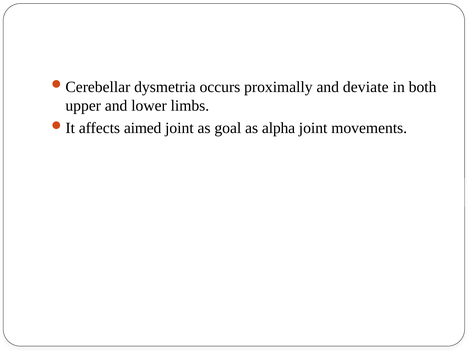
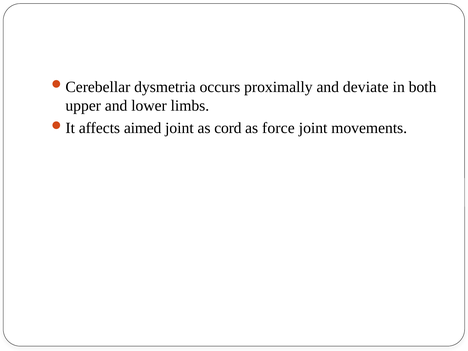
goal: goal -> cord
alpha: alpha -> force
